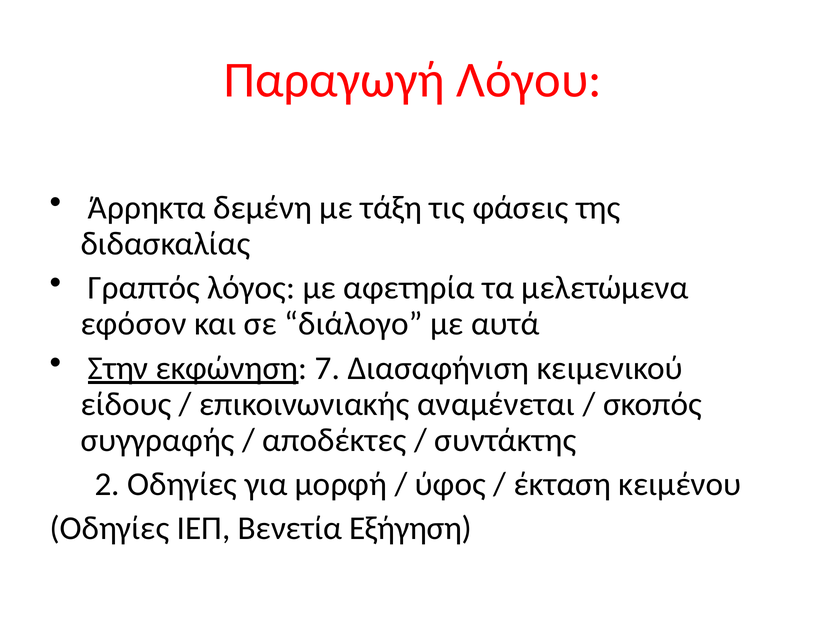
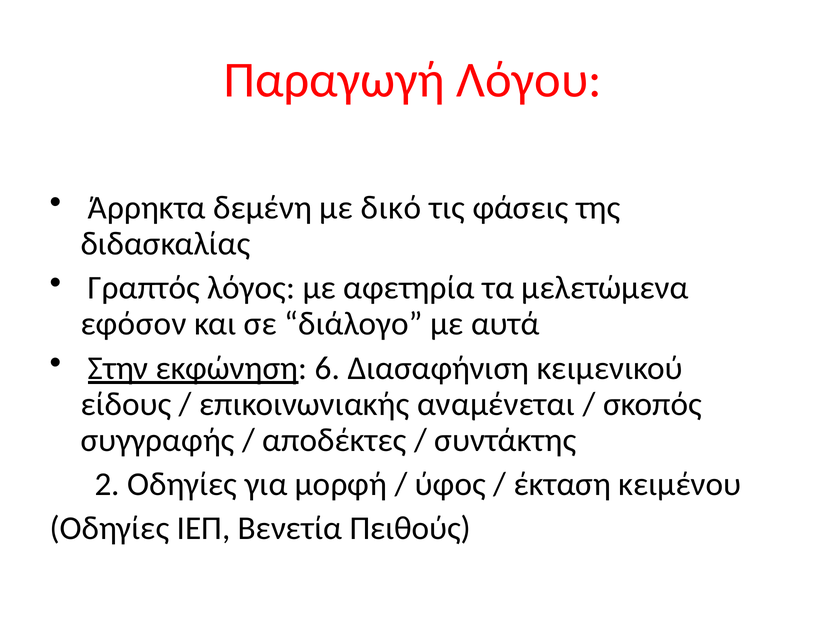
τάξη: τάξη -> δικό
7: 7 -> 6
Εξήγηση: Εξήγηση -> Πειθούς
